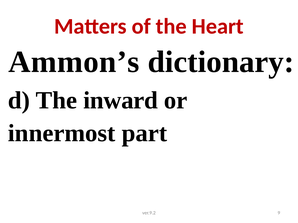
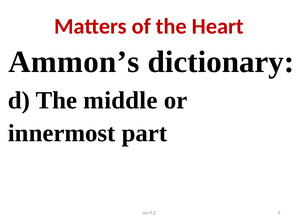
inward: inward -> middle
